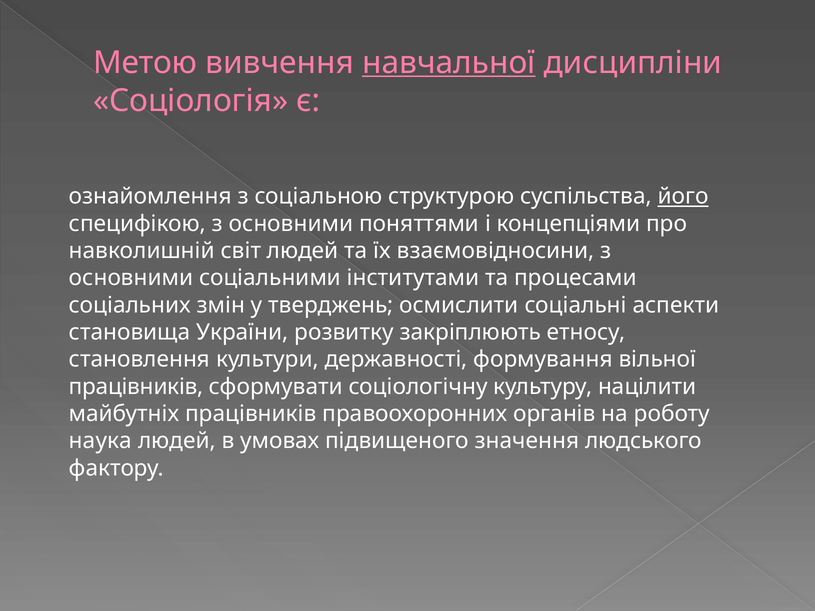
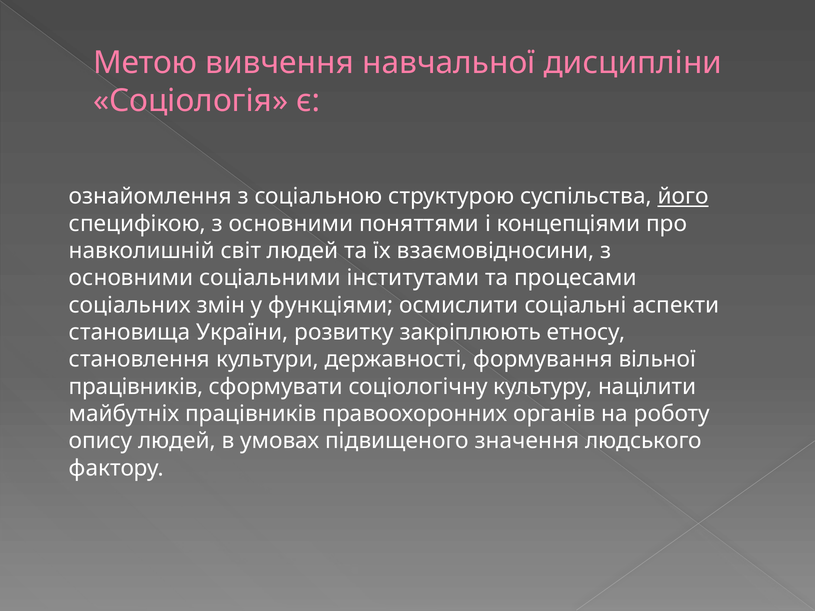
навчальної underline: present -> none
тверджень: тверджень -> функціями
наука: наука -> опису
